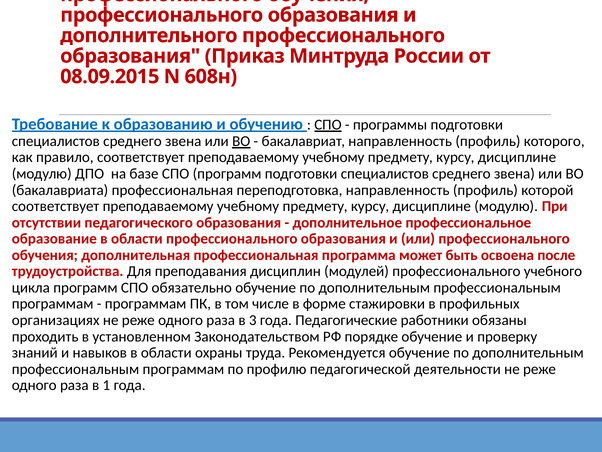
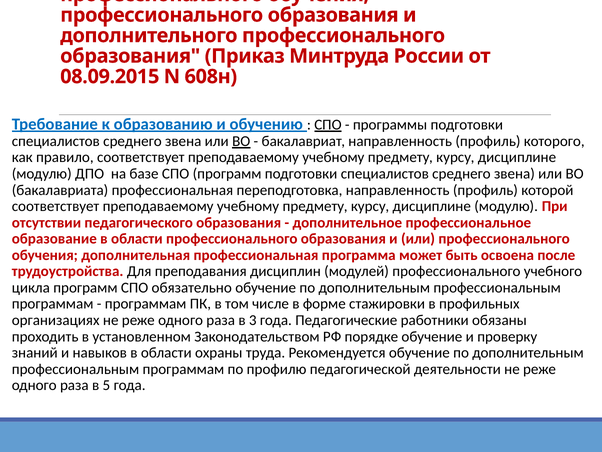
1: 1 -> 5
